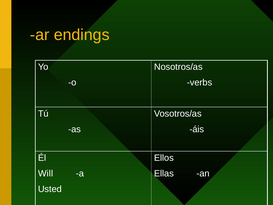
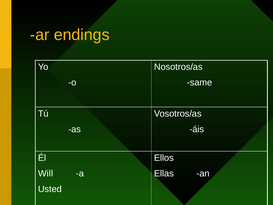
verbs: verbs -> same
